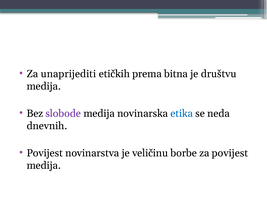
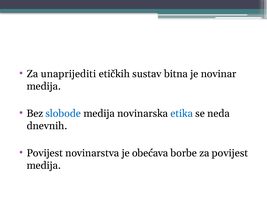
prema: prema -> sustav
društvu: društvu -> novinar
slobode colour: purple -> blue
veličinu: veličinu -> obećava
